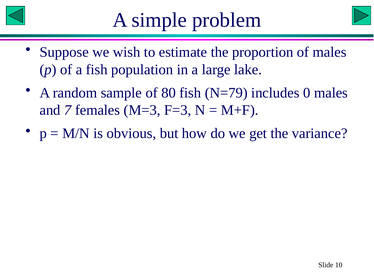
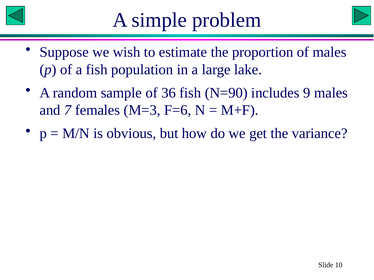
80: 80 -> 36
N=79: N=79 -> N=90
0: 0 -> 9
F=3: F=3 -> F=6
